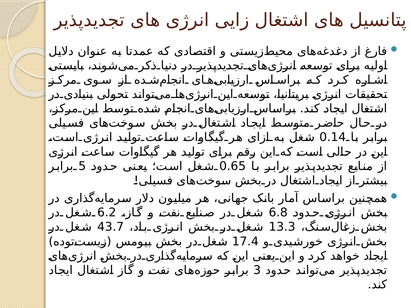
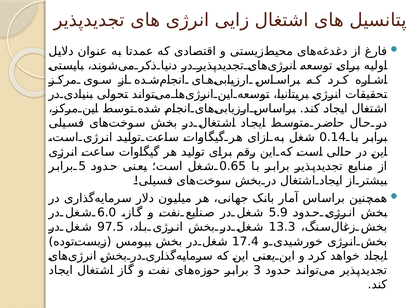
6.2: 6.2 -> 6.0
6.8: 6.8 -> 5.9
43.7: 43.7 -> 97.5
